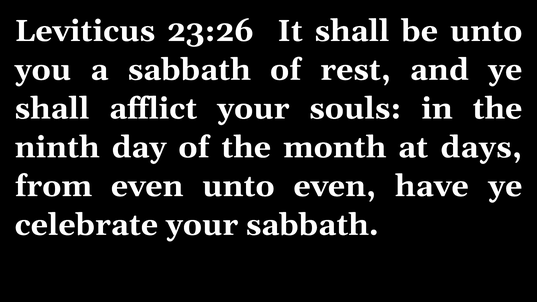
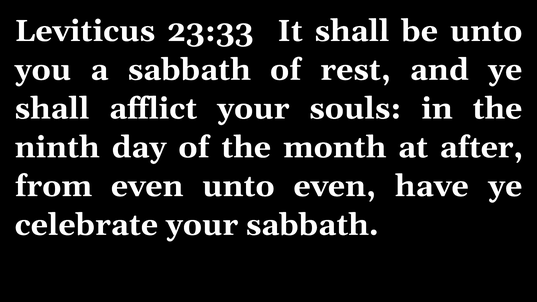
23:26: 23:26 -> 23:33
days: days -> after
